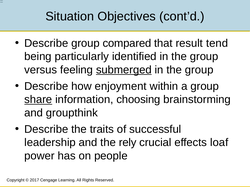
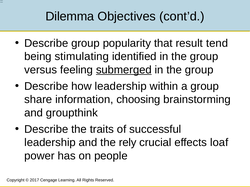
Situation: Situation -> Dilemma
compared: compared -> popularity
particularly: particularly -> stimulating
how enjoyment: enjoyment -> leadership
share underline: present -> none
